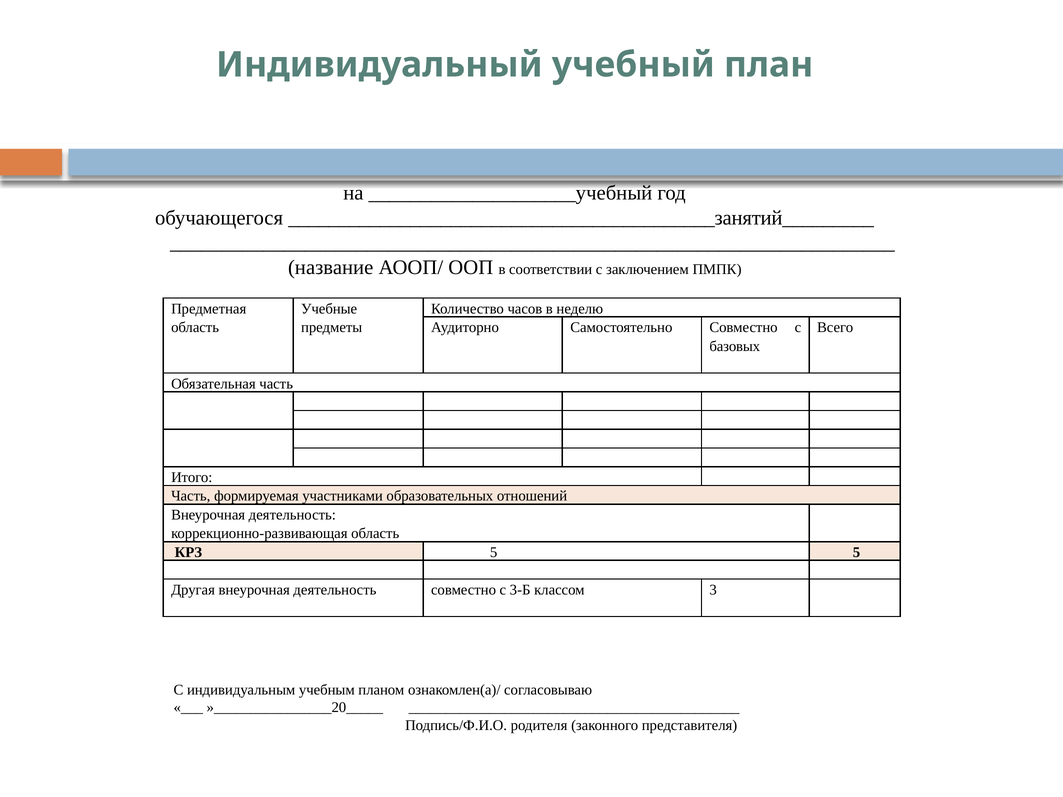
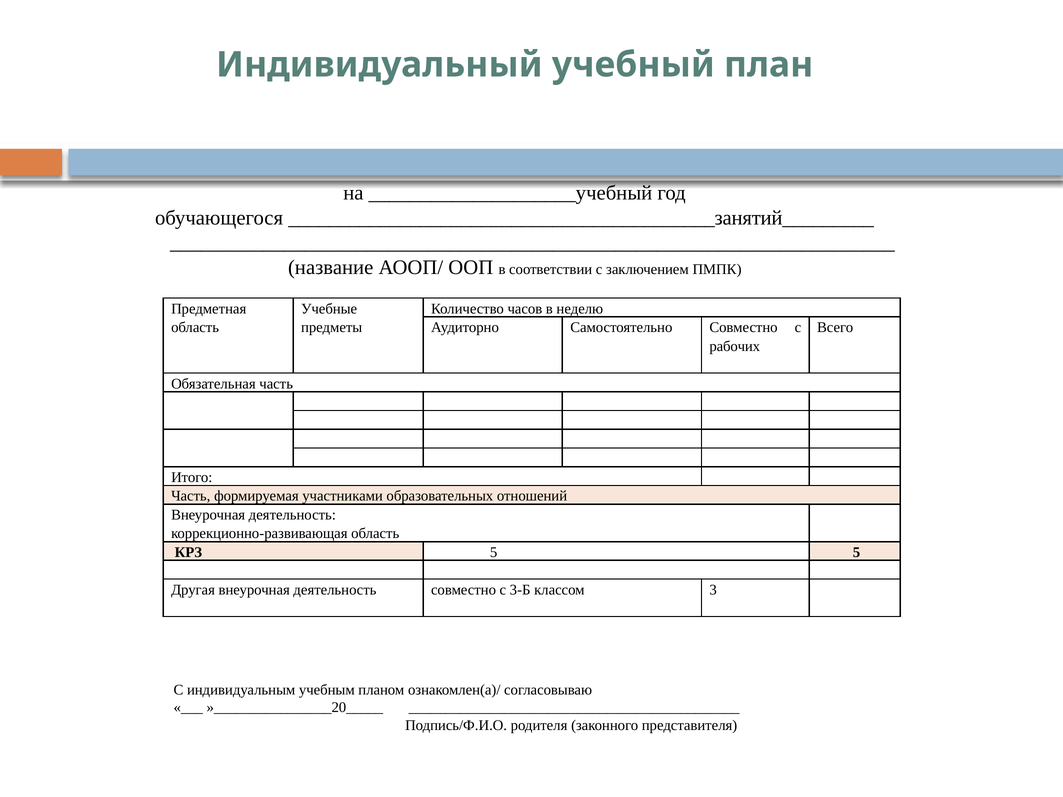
базовых: базовых -> рабочих
